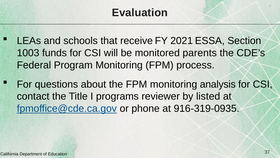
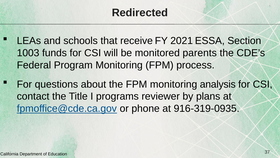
Evaluation: Evaluation -> Redirected
listed: listed -> plans
